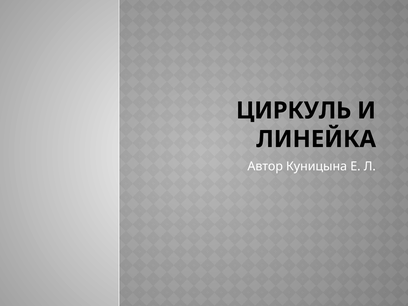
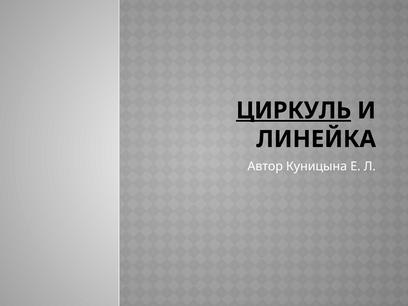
ЦИРКУЛЬ underline: none -> present
